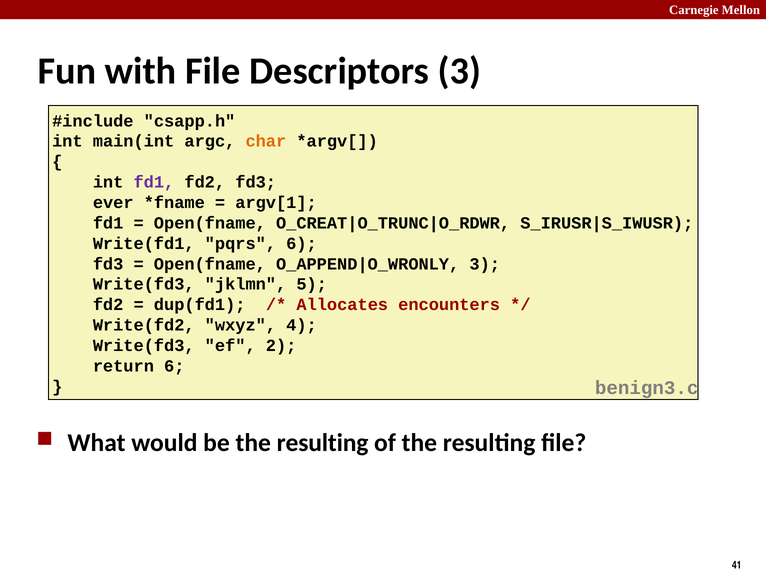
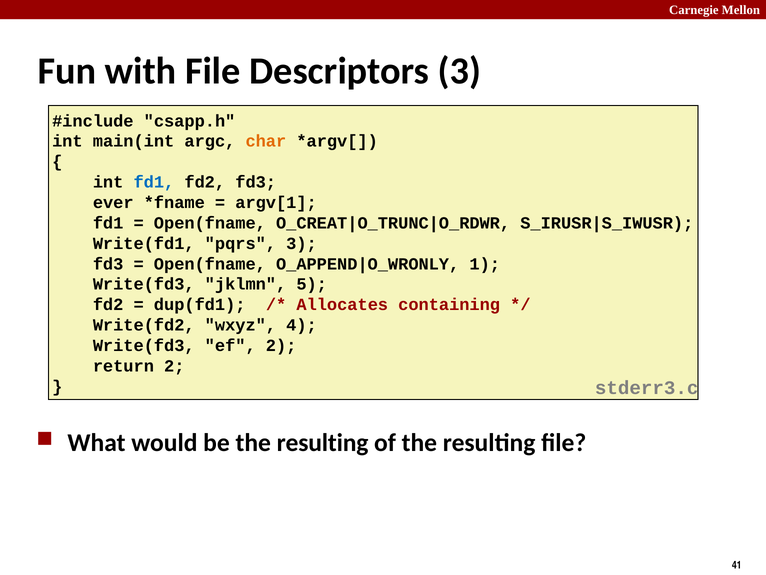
fd1 at (154, 182) colour: purple -> blue
pqrs 6: 6 -> 3
3 at (485, 264): 3 -> 1
encounters: encounters -> containing
return 6: 6 -> 2
benign3.c: benign3.c -> stderr3.c
